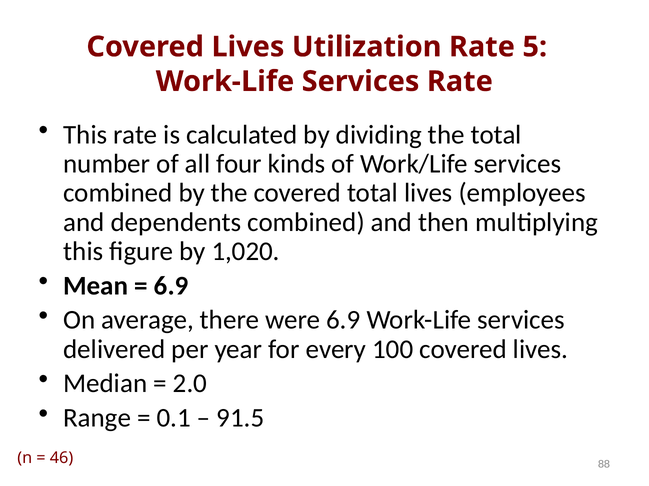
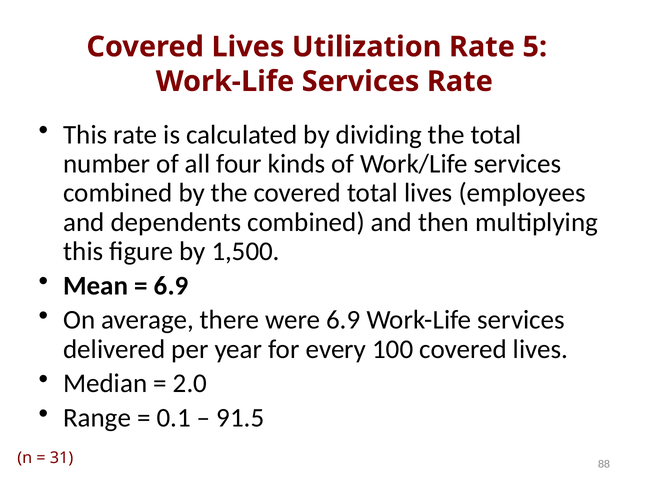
1,020: 1,020 -> 1,500
46: 46 -> 31
